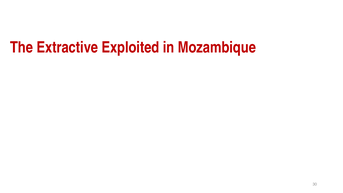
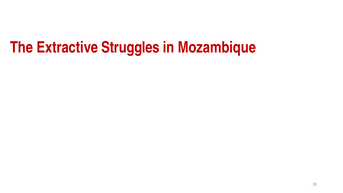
Exploited: Exploited -> Struggles
